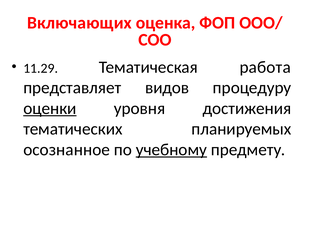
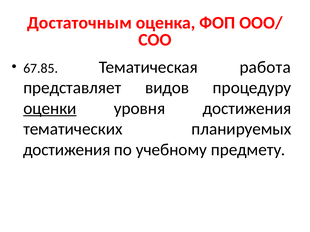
Включающих: Включающих -> Достаточным
11.29: 11.29 -> 67.85
осознанное at (67, 150): осознанное -> достижения
учебному underline: present -> none
